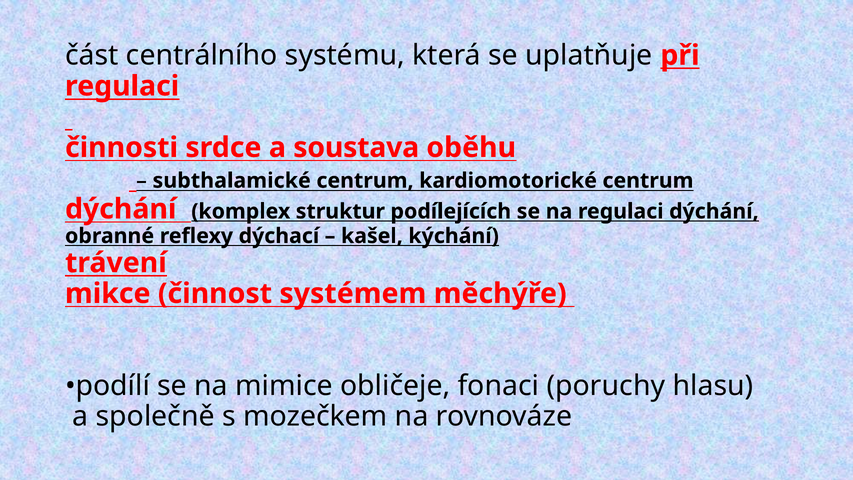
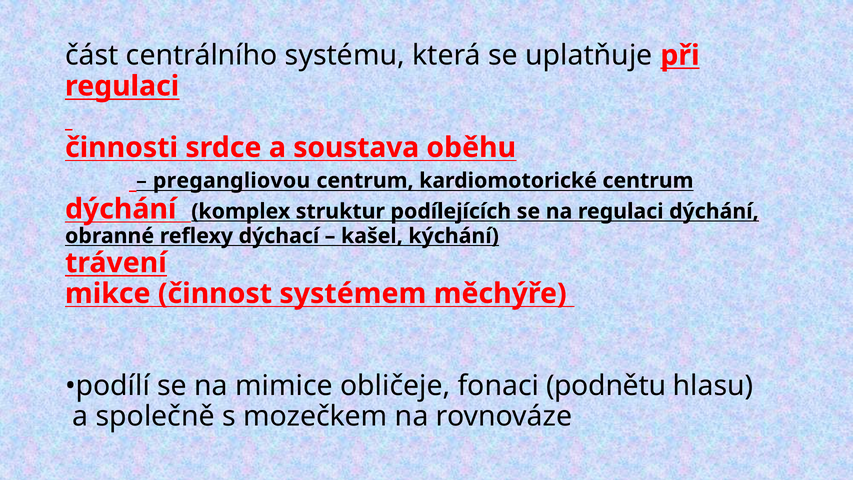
subthalamické: subthalamické -> pregangliovou
poruchy: poruchy -> podnětu
